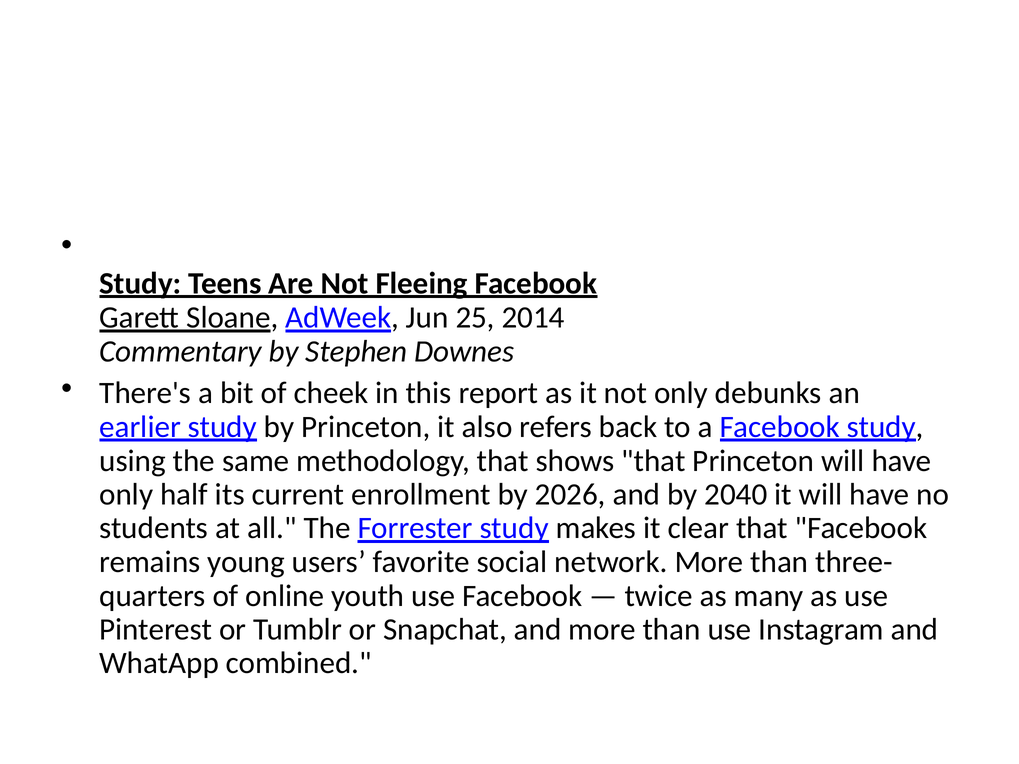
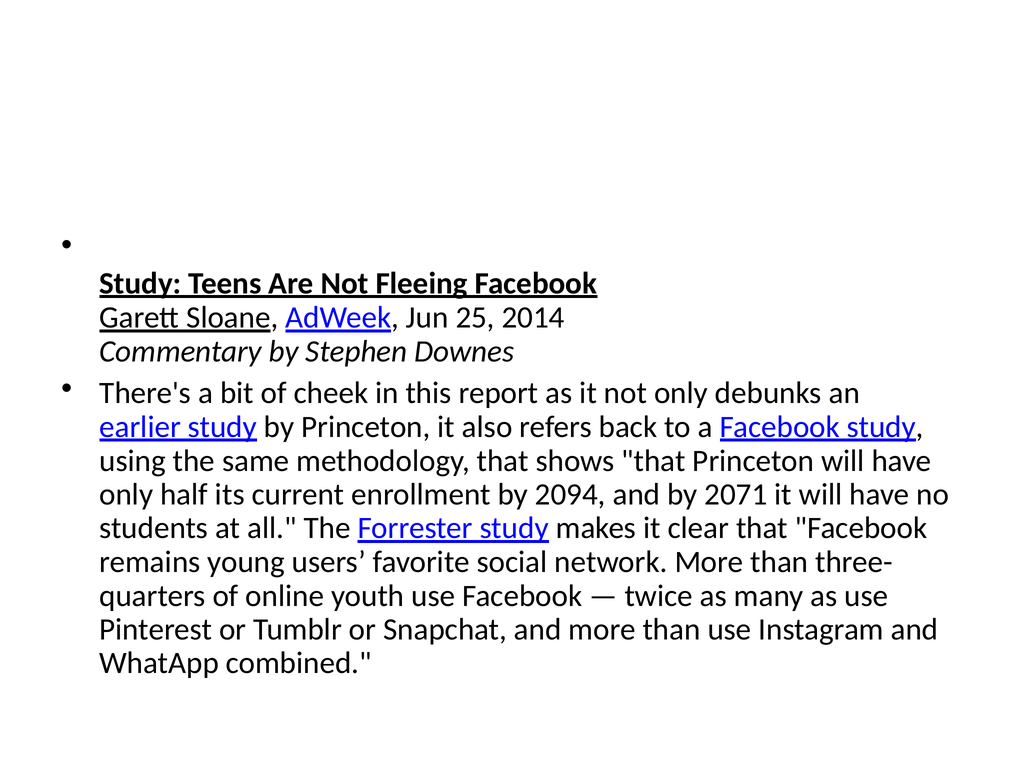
2026: 2026 -> 2094
2040: 2040 -> 2071
